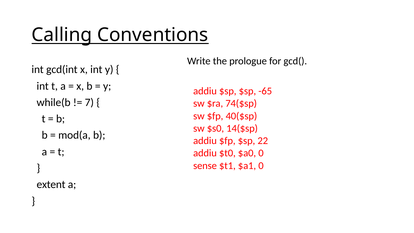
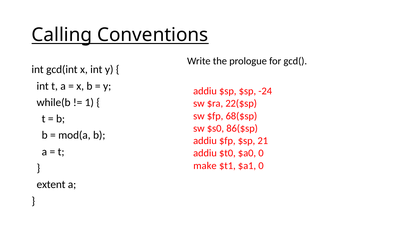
-65: -65 -> -24
7: 7 -> 1
74($sp: 74($sp -> 22($sp
40($sp: 40($sp -> 68($sp
14($sp: 14($sp -> 86($sp
22: 22 -> 21
sense: sense -> make
